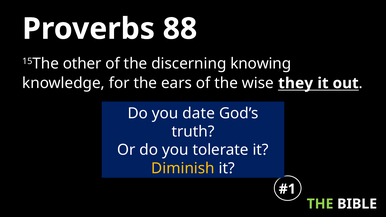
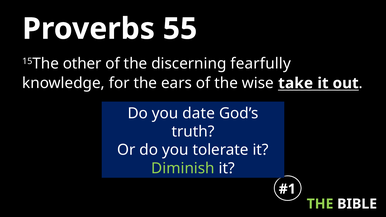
88: 88 -> 55
knowing: knowing -> fearfully
they: they -> take
Diminish colour: yellow -> light green
